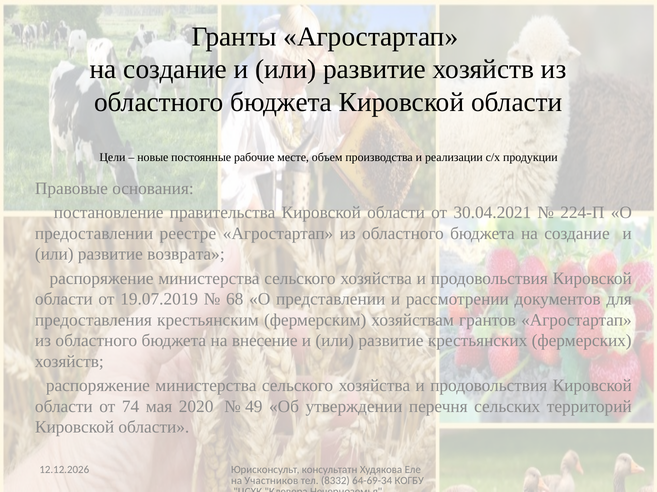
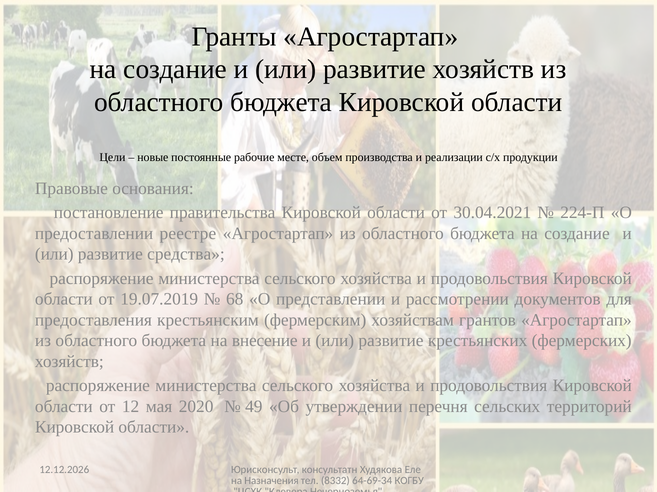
возврата: возврата -> средства
74: 74 -> 12
Участников: Участников -> Назначения
